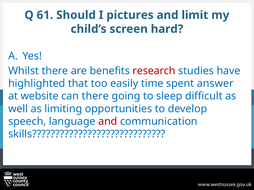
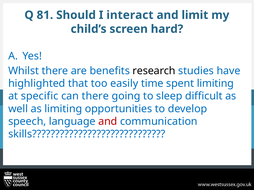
61: 61 -> 81
pictures: pictures -> interact
research colour: red -> black
spent answer: answer -> limiting
website: website -> specific
